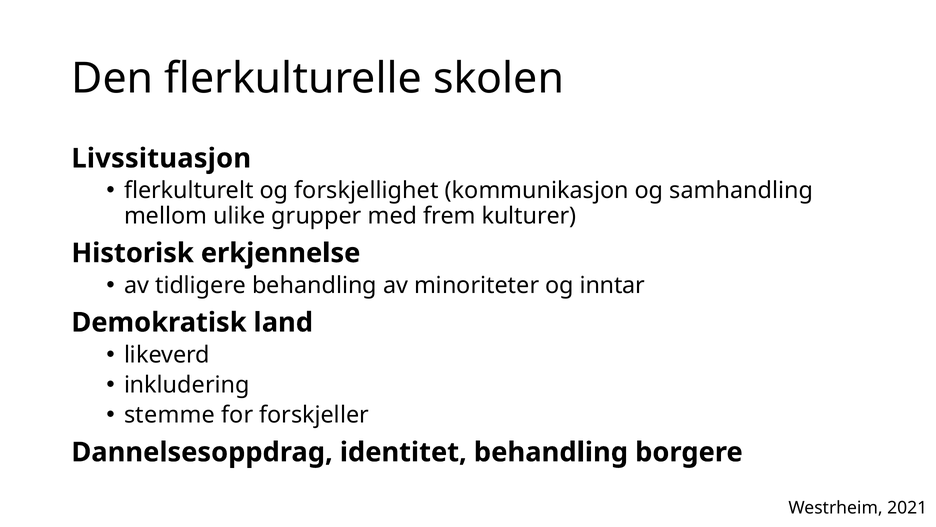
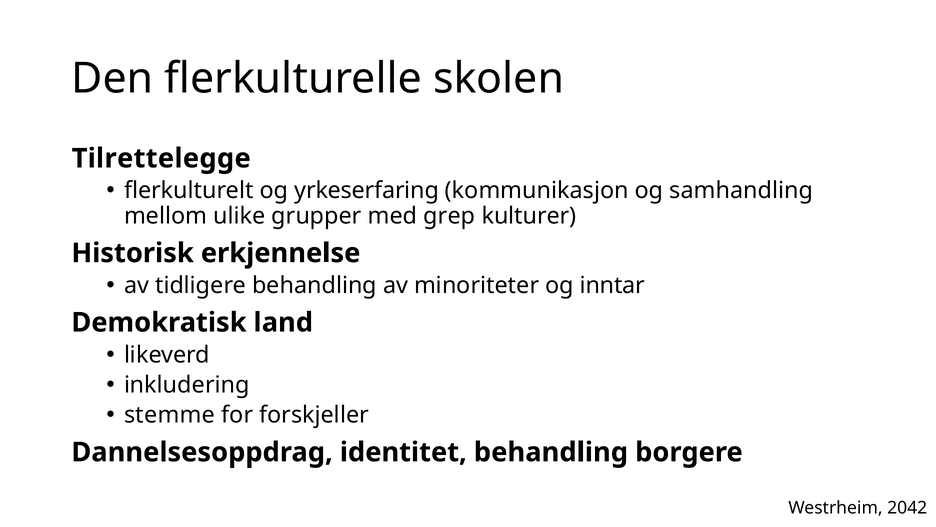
Livssituasjon: Livssituasjon -> Tilrettelegge
forskjellighet: forskjellighet -> yrkeserfaring
frem: frem -> grep
2021: 2021 -> 2042
